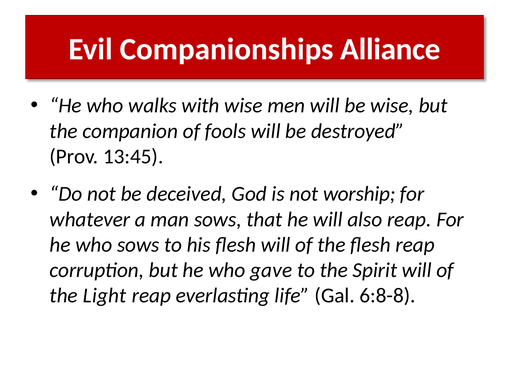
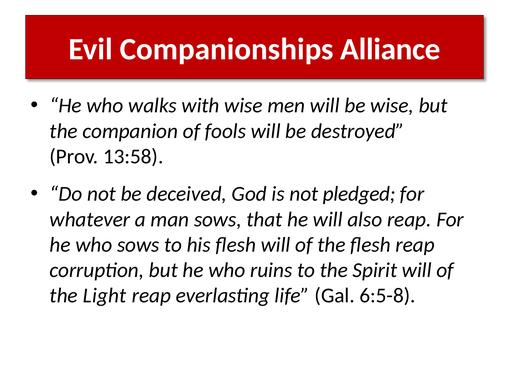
13:45: 13:45 -> 13:58
worship: worship -> pledged
gave: gave -> ruins
6:8-8: 6:8-8 -> 6:5-8
